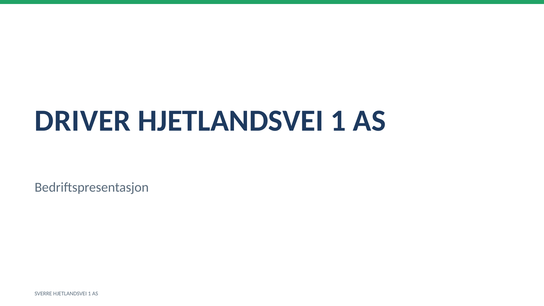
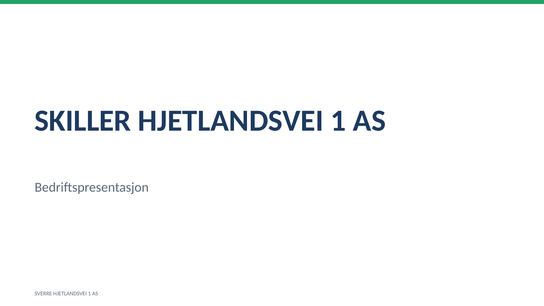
DRIVER: DRIVER -> SKILLER
